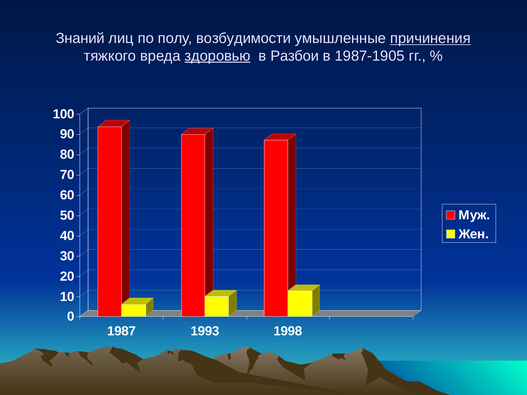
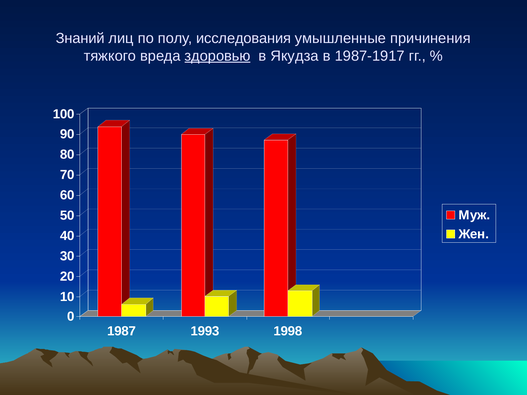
возбудимости: возбудимости -> исследования
причинения underline: present -> none
Разбои: Разбои -> Якудза
1987-1905: 1987-1905 -> 1987-1917
